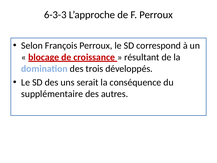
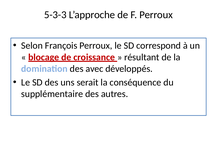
6-3-3: 6-3-3 -> 5-3-3
trois: trois -> avec
